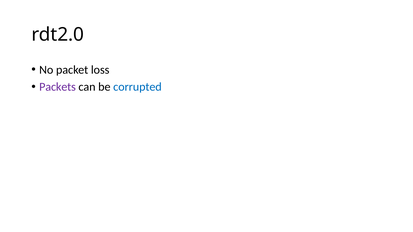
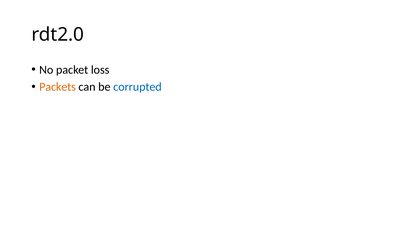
Packets colour: purple -> orange
